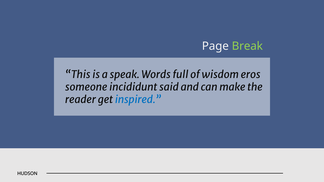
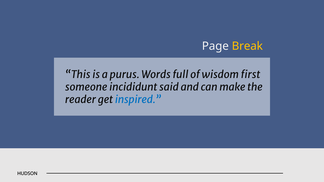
Break colour: light green -> yellow
speak: speak -> purus
eros: eros -> first
